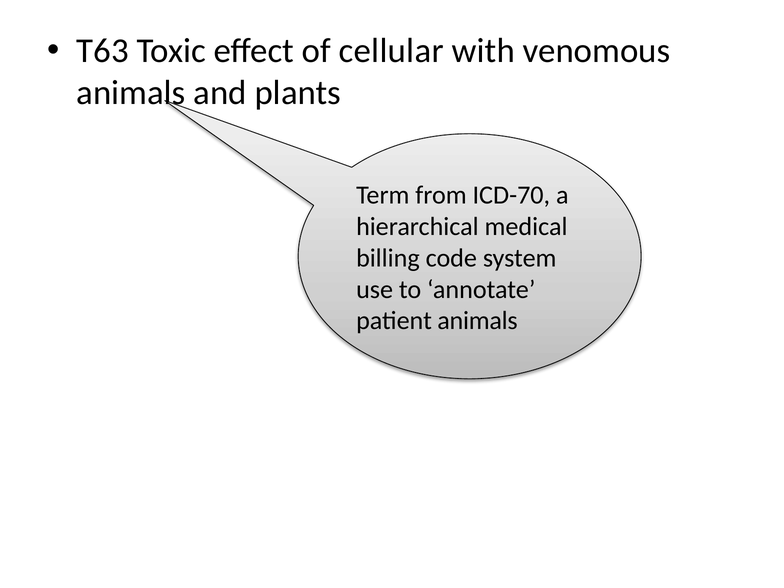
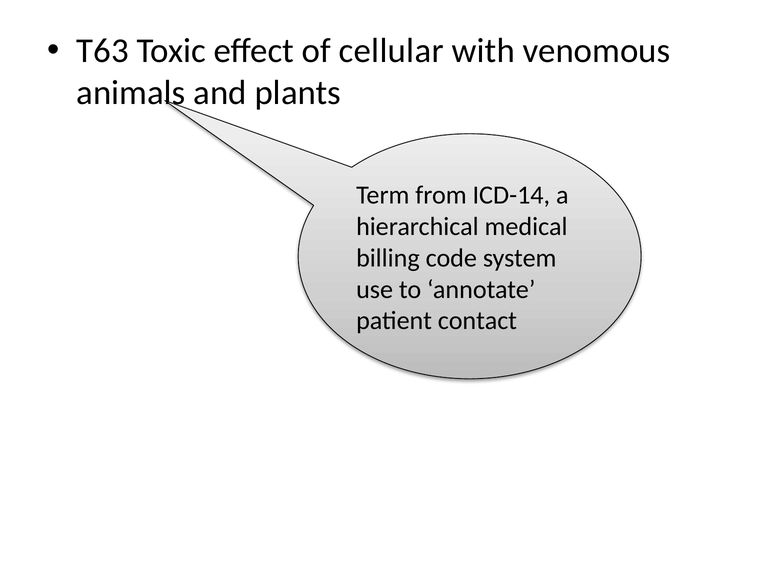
ICD-70: ICD-70 -> ICD-14
patient animals: animals -> contact
